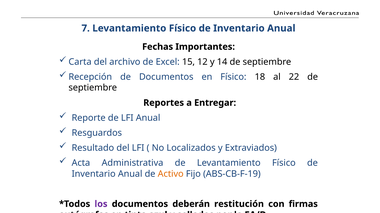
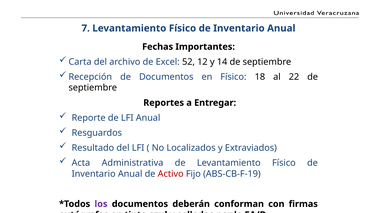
15: 15 -> 52
Activo colour: orange -> red
restitución: restitución -> conforman
